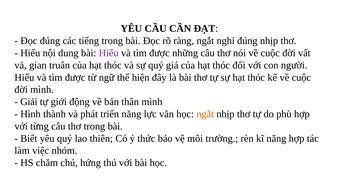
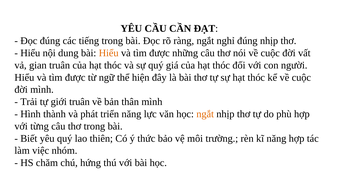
Hiểu at (109, 53) colour: purple -> orange
Giải: Giải -> Trải
giới động: động -> truân
